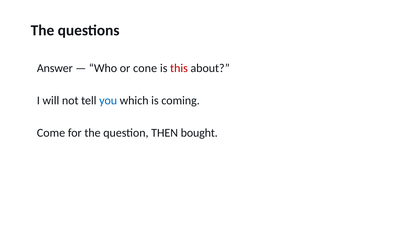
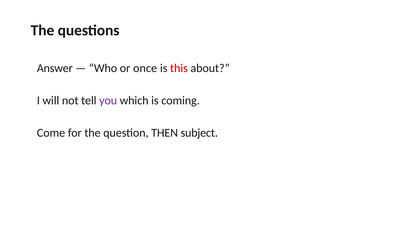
cone: cone -> once
you colour: blue -> purple
bought: bought -> subject
